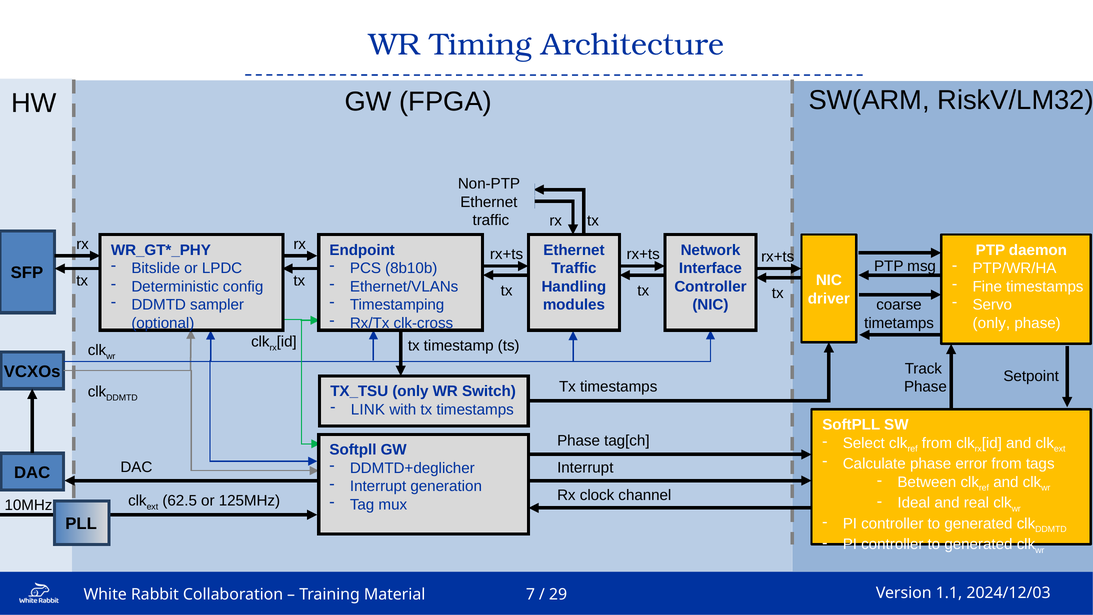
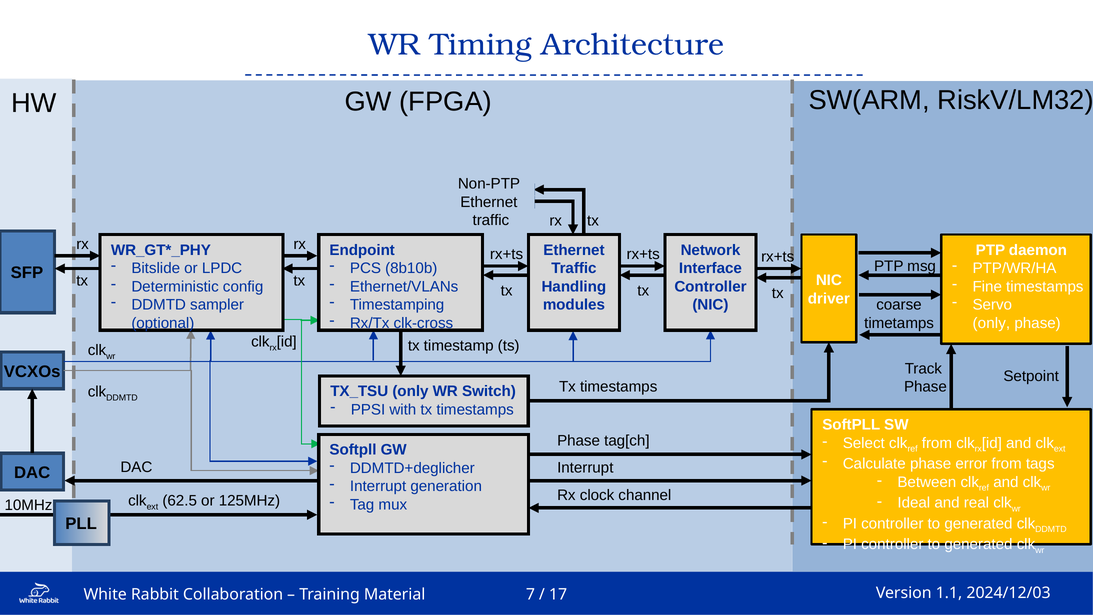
LINK: LINK -> PPSI
29: 29 -> 17
